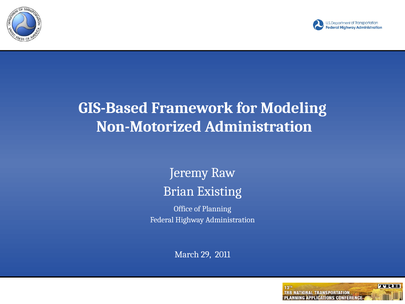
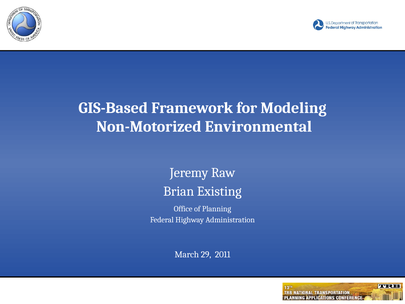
Non-Motorized Administration: Administration -> Environmental
